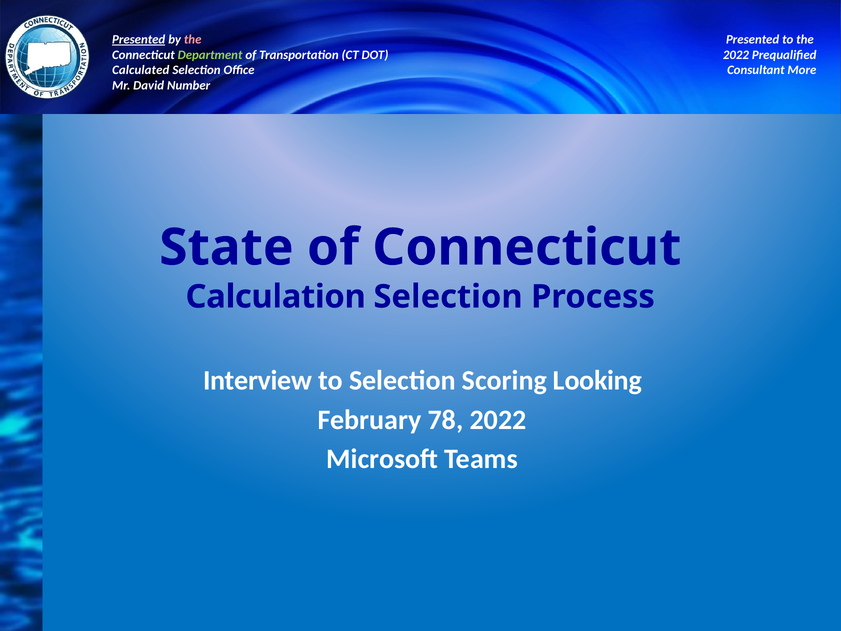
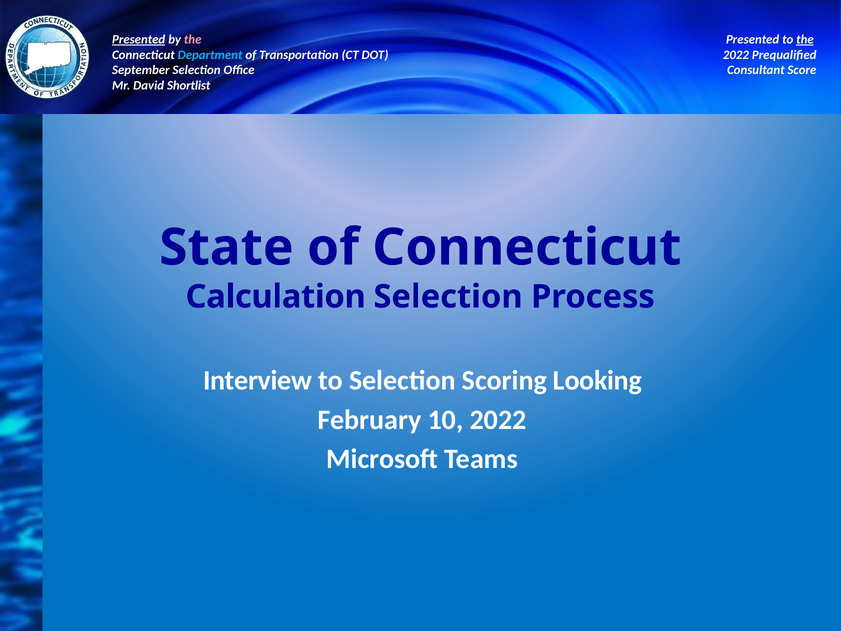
the at (805, 39) underline: none -> present
Department colour: light green -> light blue
Calculated: Calculated -> September
More: More -> Score
Number: Number -> Shortlist
78: 78 -> 10
